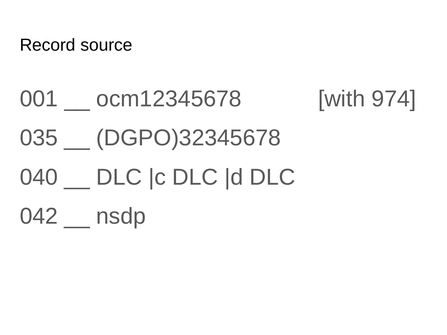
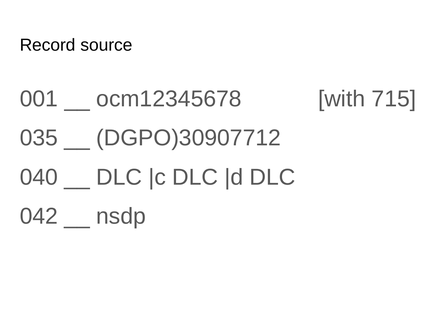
974: 974 -> 715
DGPO)32345678: DGPO)32345678 -> DGPO)30907712
